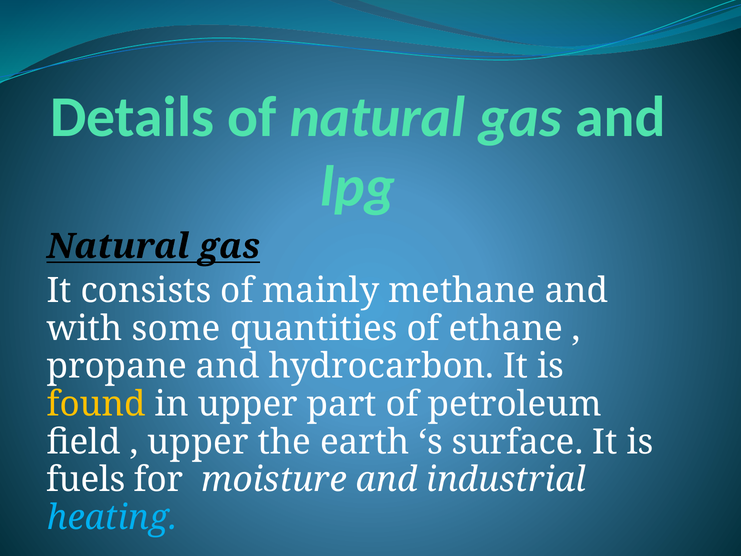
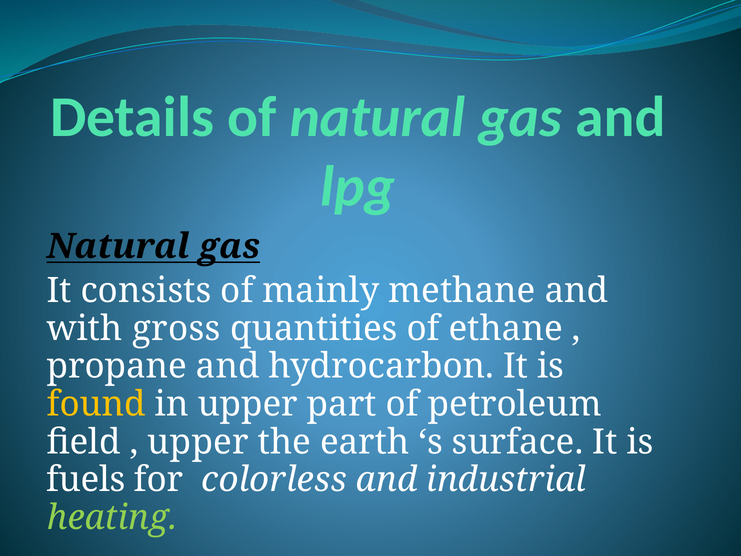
some: some -> gross
moisture: moisture -> colorless
heating colour: light blue -> light green
